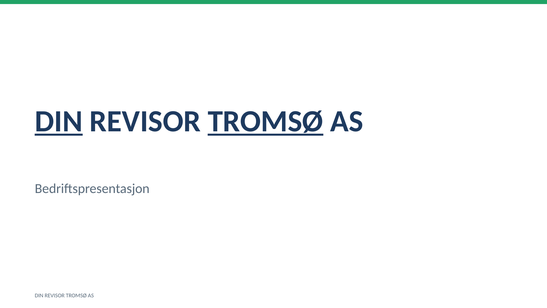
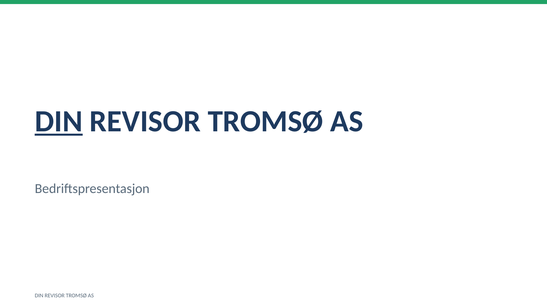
TROMSØ at (266, 121) underline: present -> none
